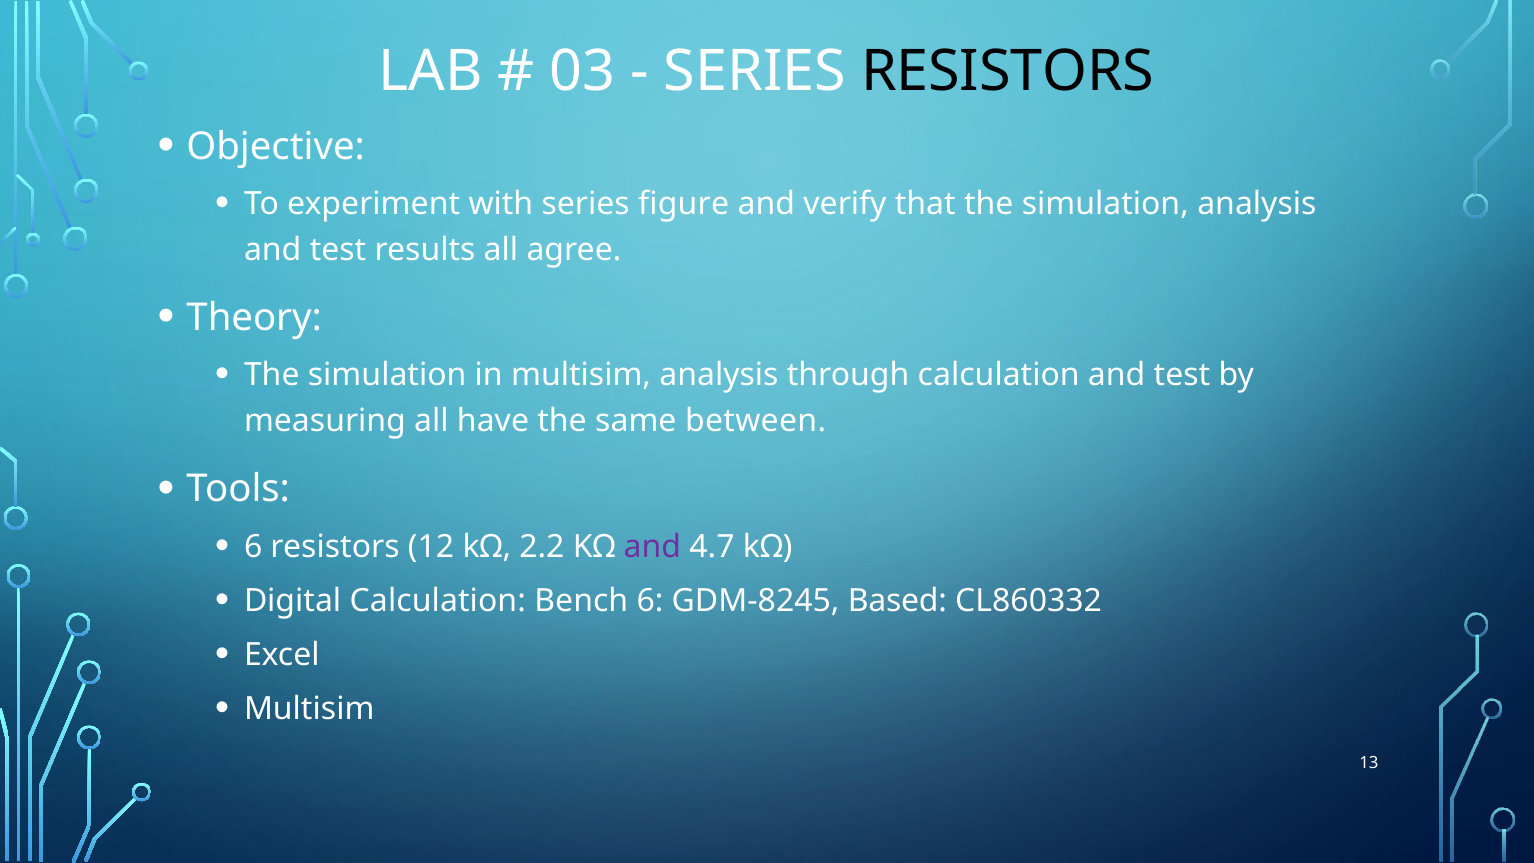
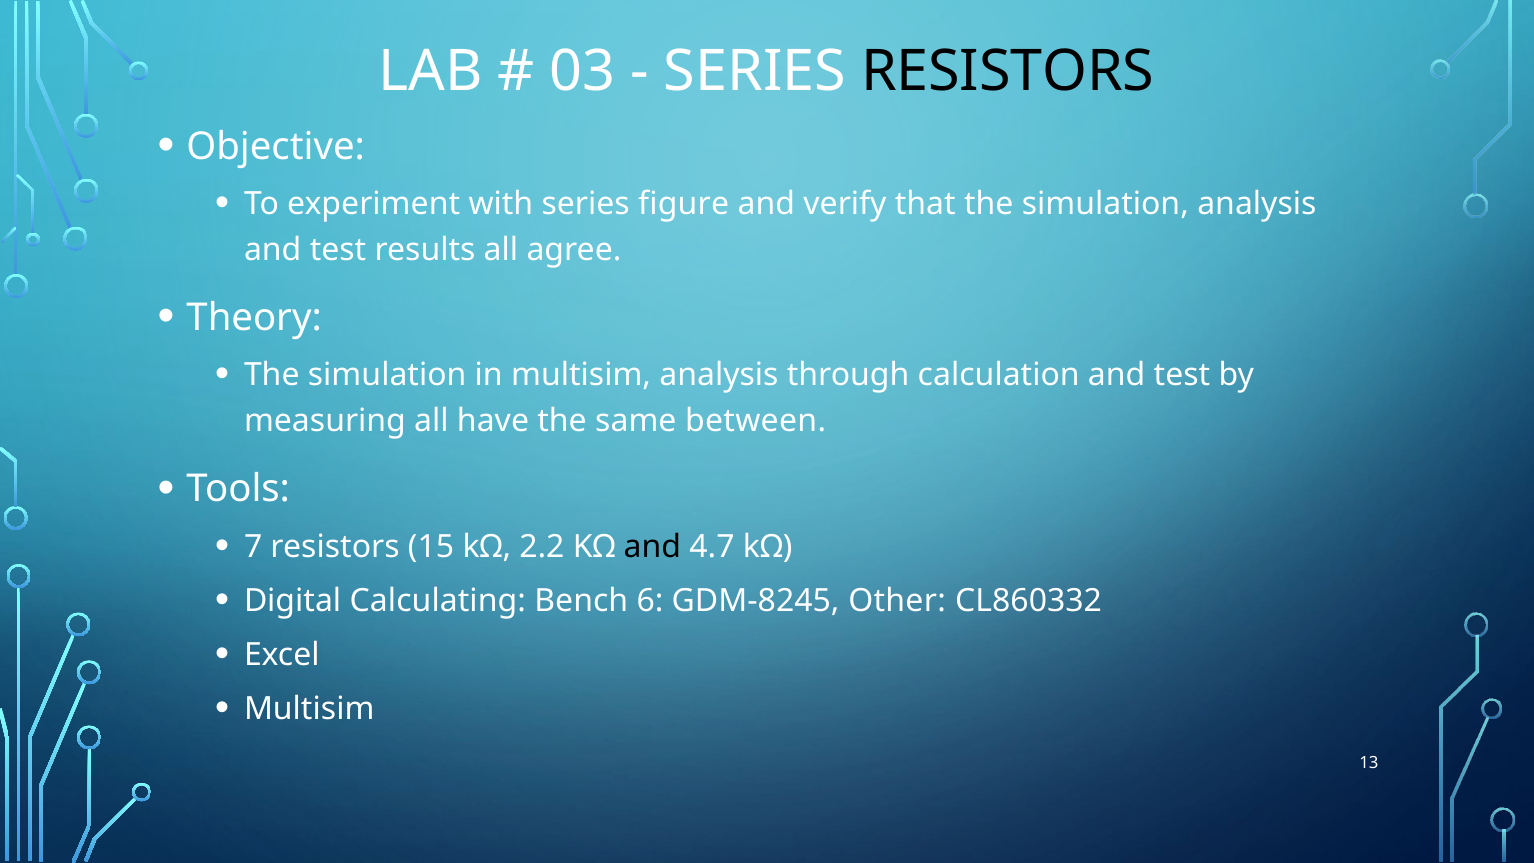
6 at (253, 547): 6 -> 7
12: 12 -> 15
and at (652, 547) colour: purple -> black
Digital Calculation: Calculation -> Calculating
Based: Based -> Other
